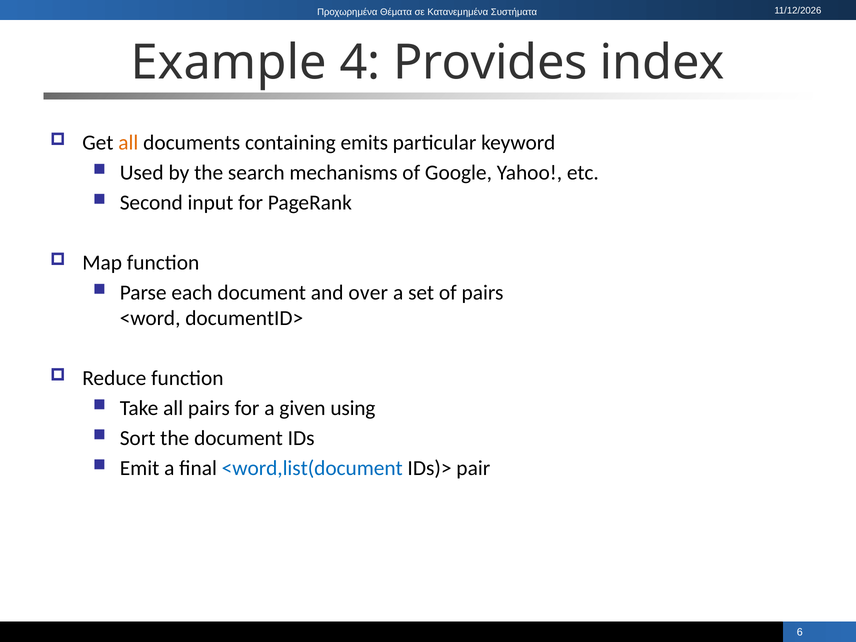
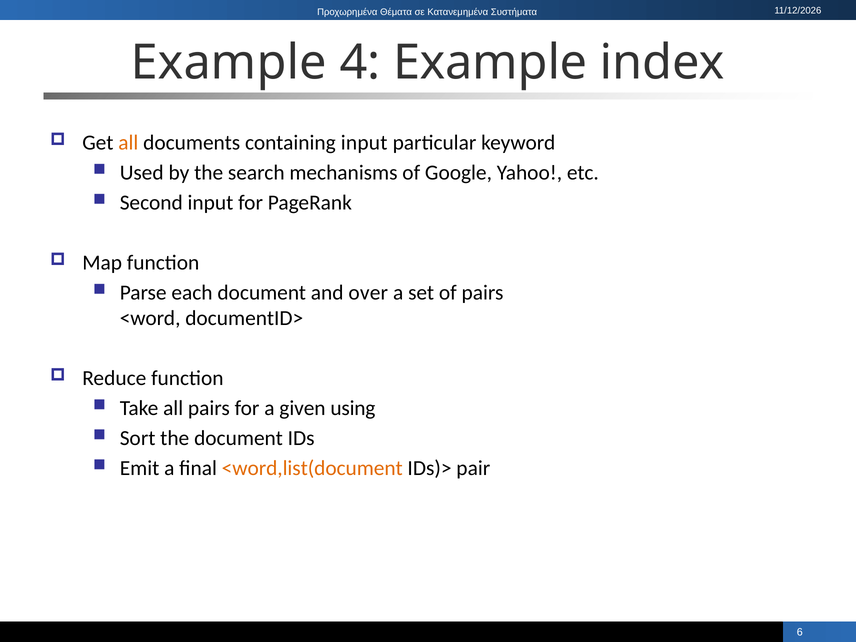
4 Provides: Provides -> Example
containing emits: emits -> input
<word,list(document colour: blue -> orange
